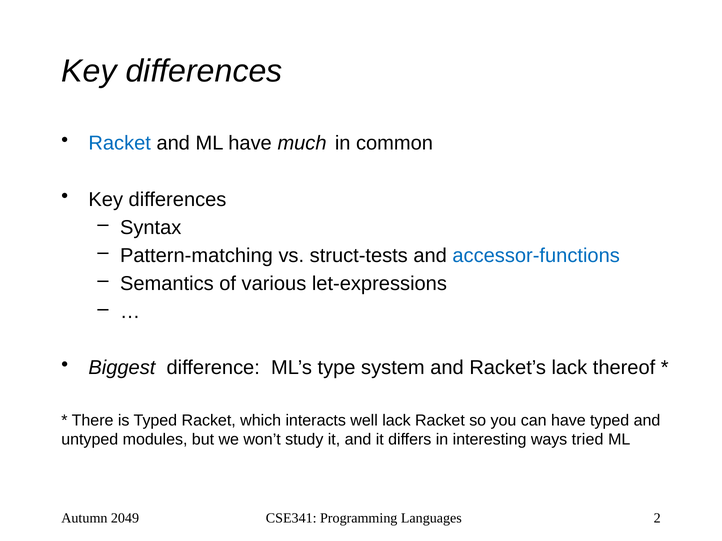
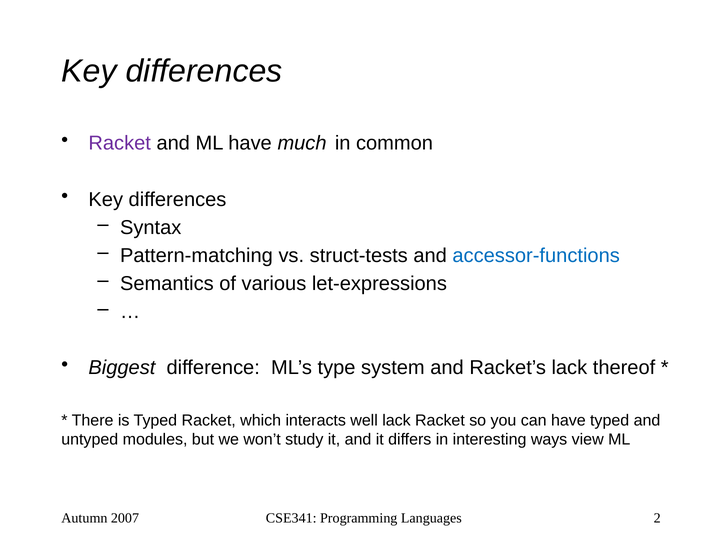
Racket at (120, 143) colour: blue -> purple
tried: tried -> view
2049: 2049 -> 2007
